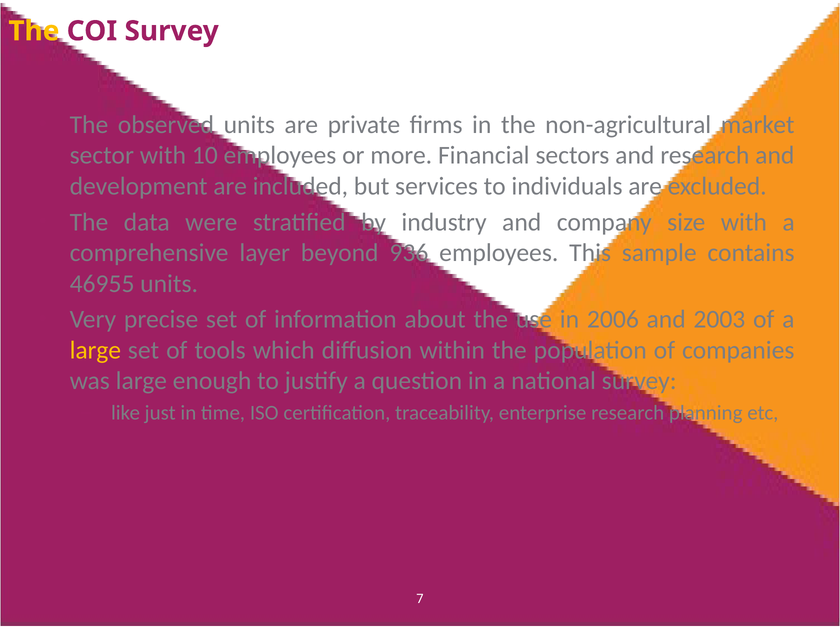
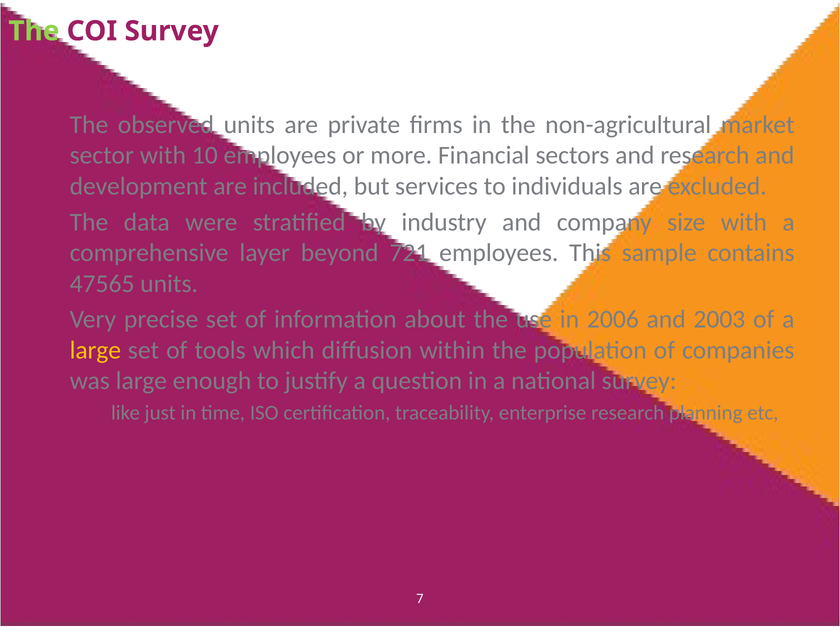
The at (34, 31) colour: yellow -> light green
936: 936 -> 721
46955: 46955 -> 47565
